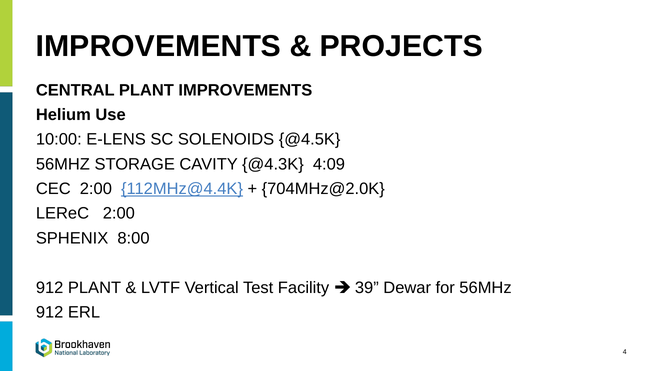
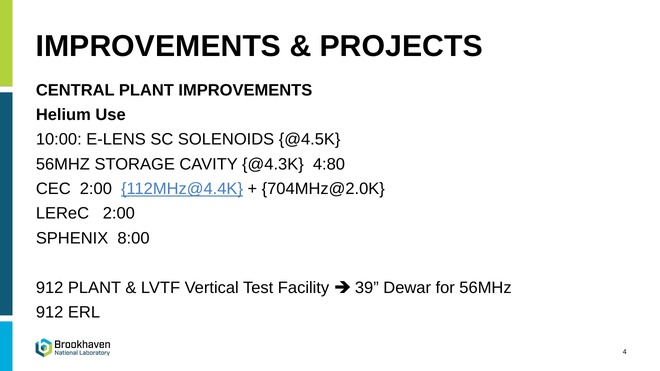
4:09: 4:09 -> 4:80
